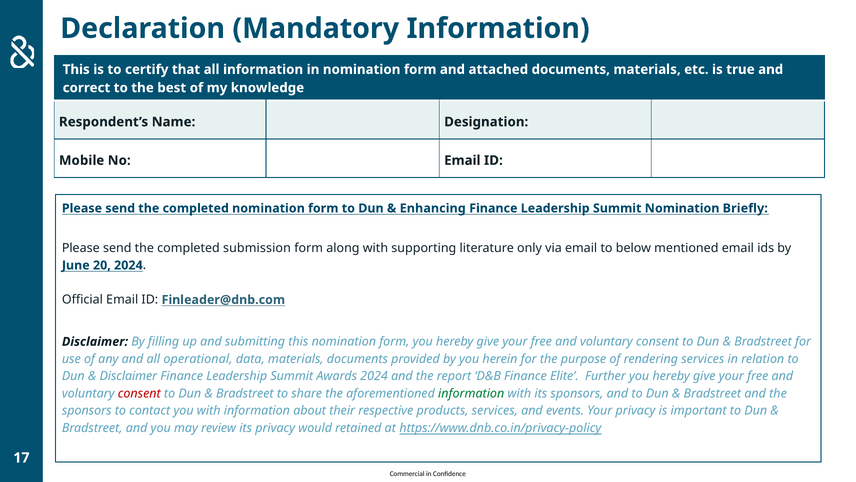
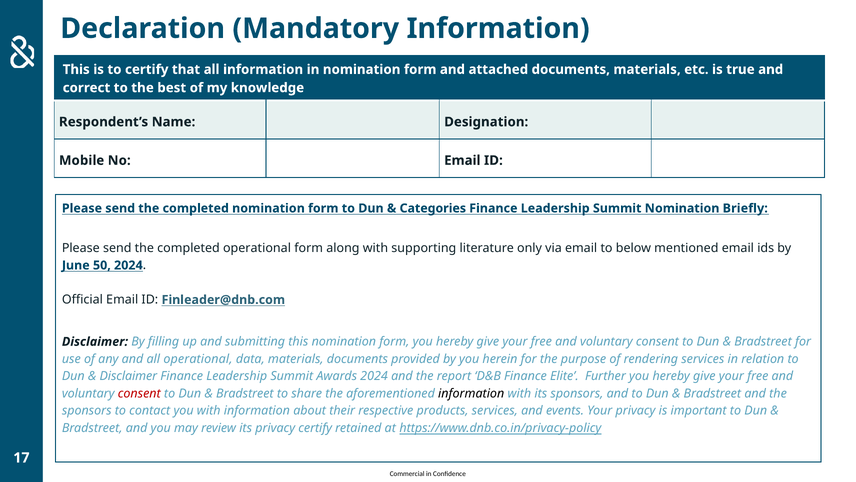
Enhancing: Enhancing -> Categories
completed submission: submission -> operational
20: 20 -> 50
information at (471, 393) colour: green -> black
privacy would: would -> certify
